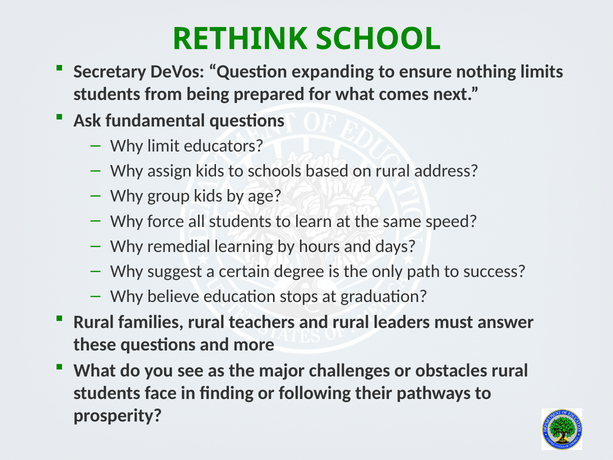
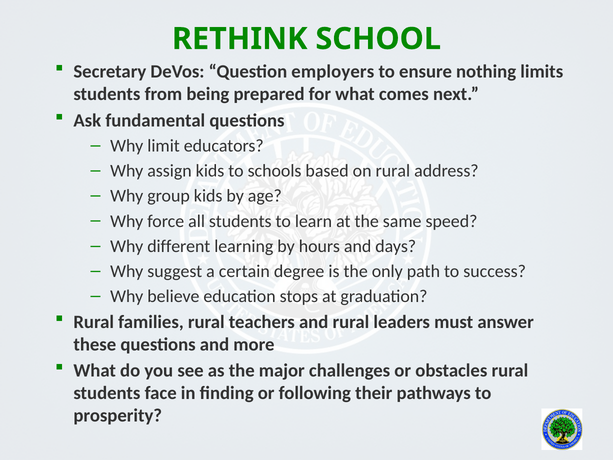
expanding: expanding -> employers
remedial: remedial -> different
